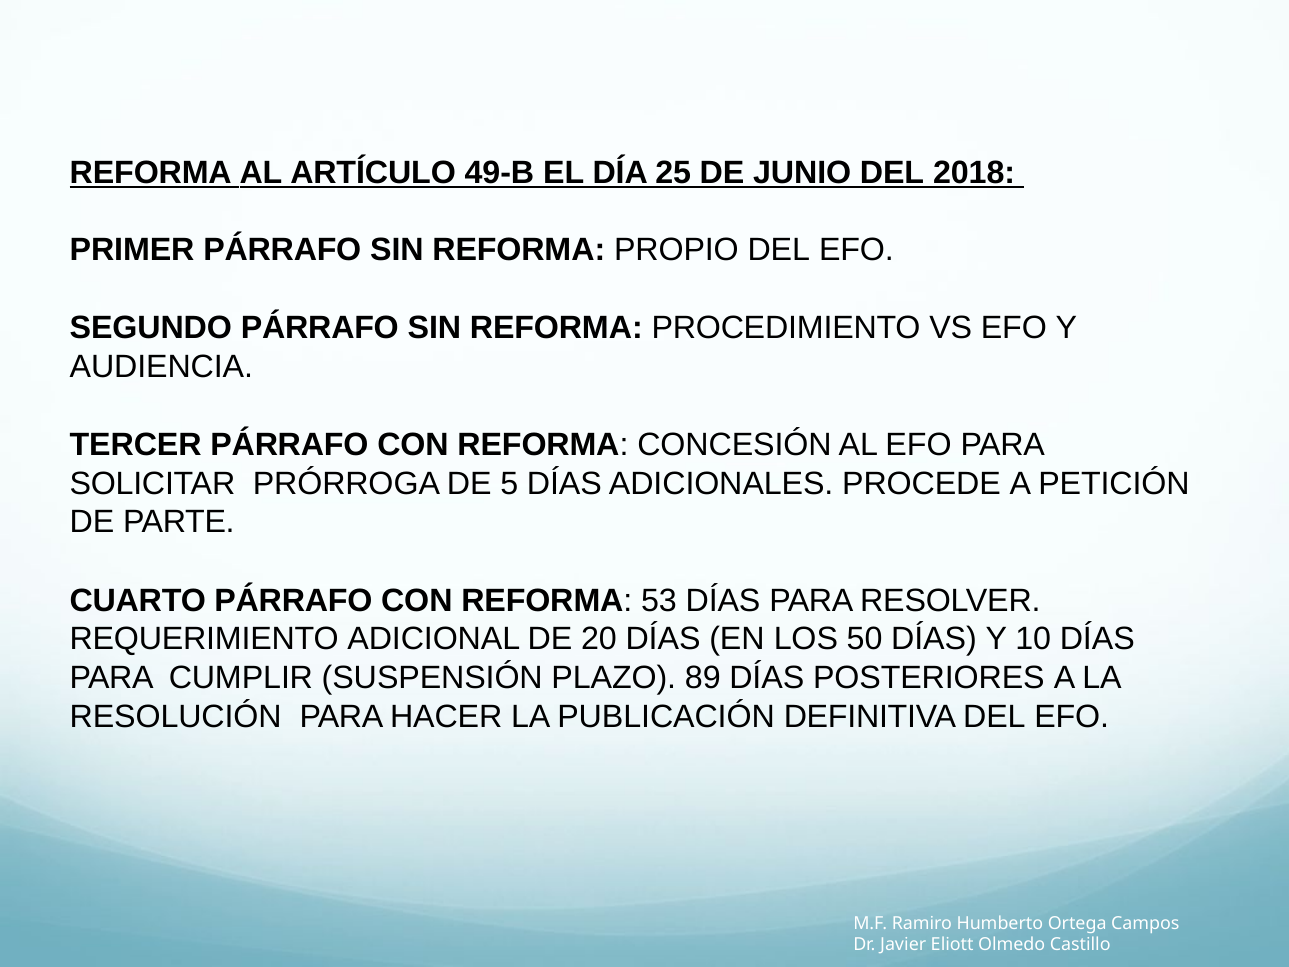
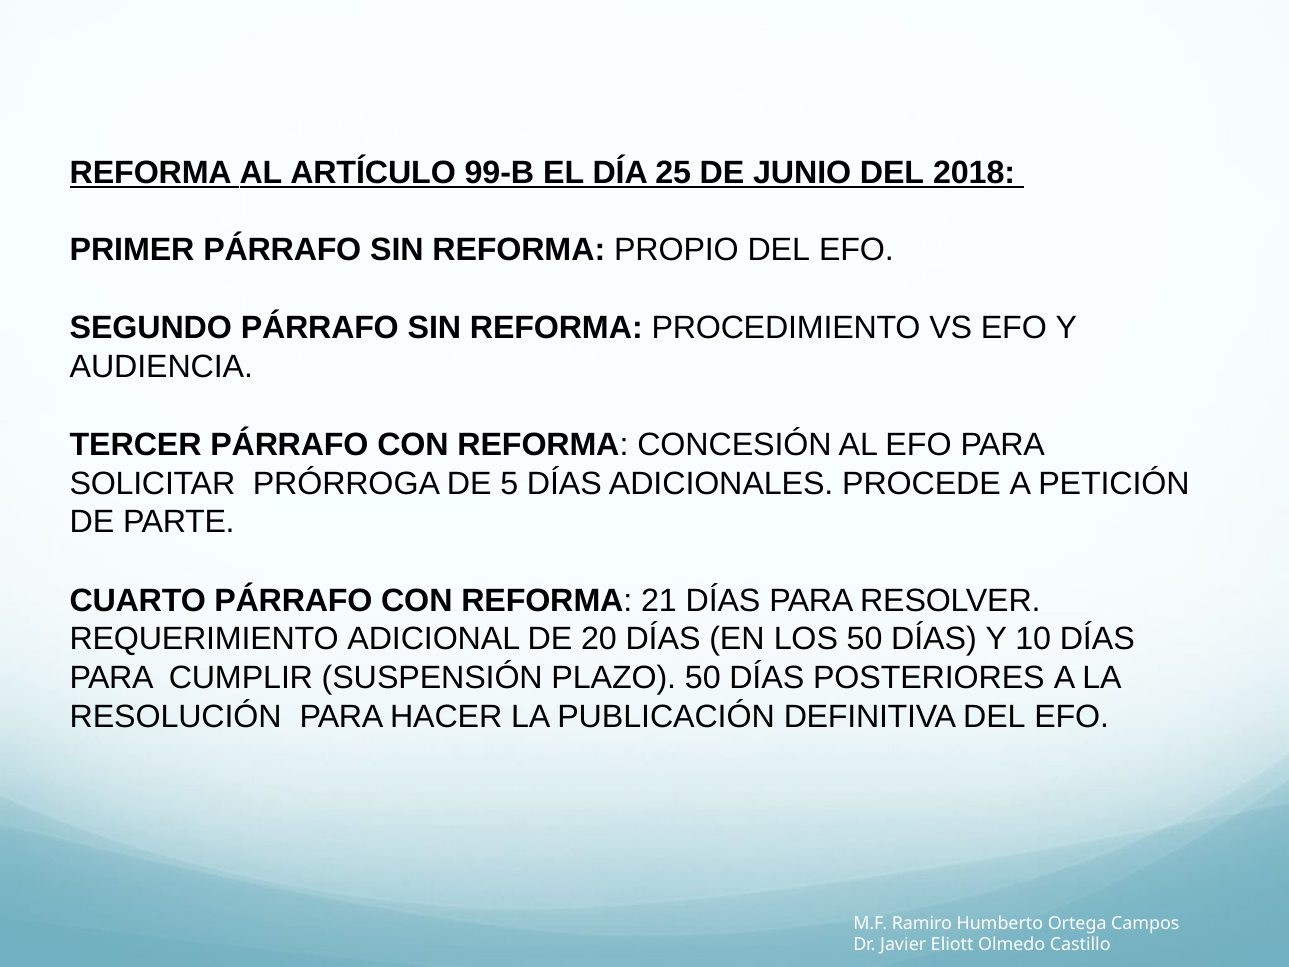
49-B: 49-B -> 99-B
53: 53 -> 21
PLAZO 89: 89 -> 50
